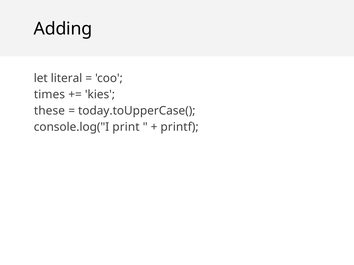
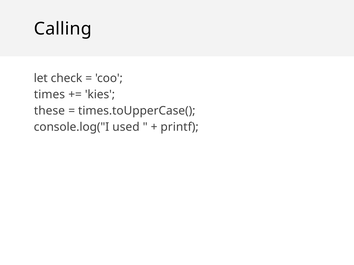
Adding: Adding -> Calling
literal: literal -> check
today.toUpperCase(: today.toUpperCase( -> times.toUpperCase(
print: print -> used
